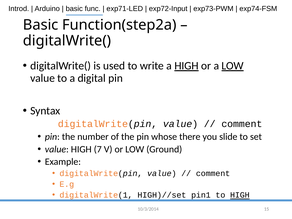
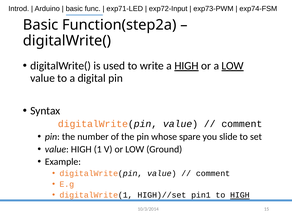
there: there -> spare
7: 7 -> 1
